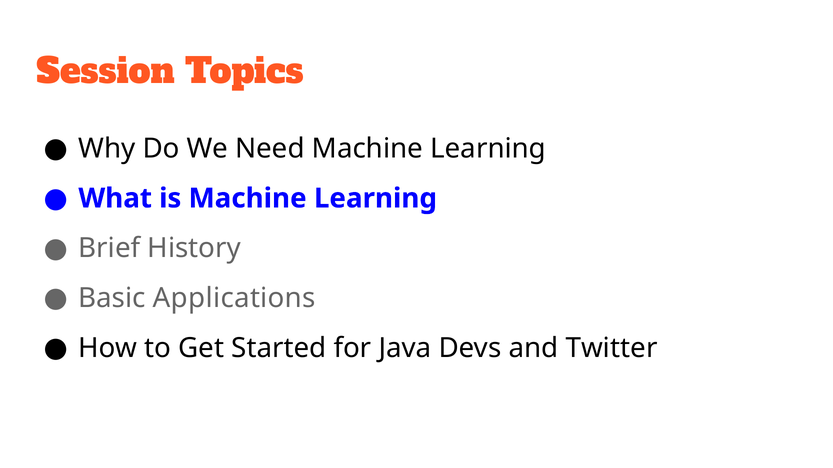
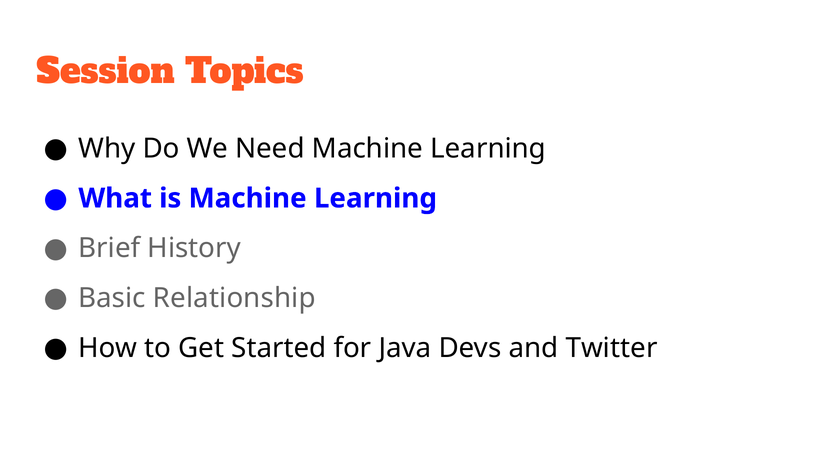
Applications: Applications -> Relationship
